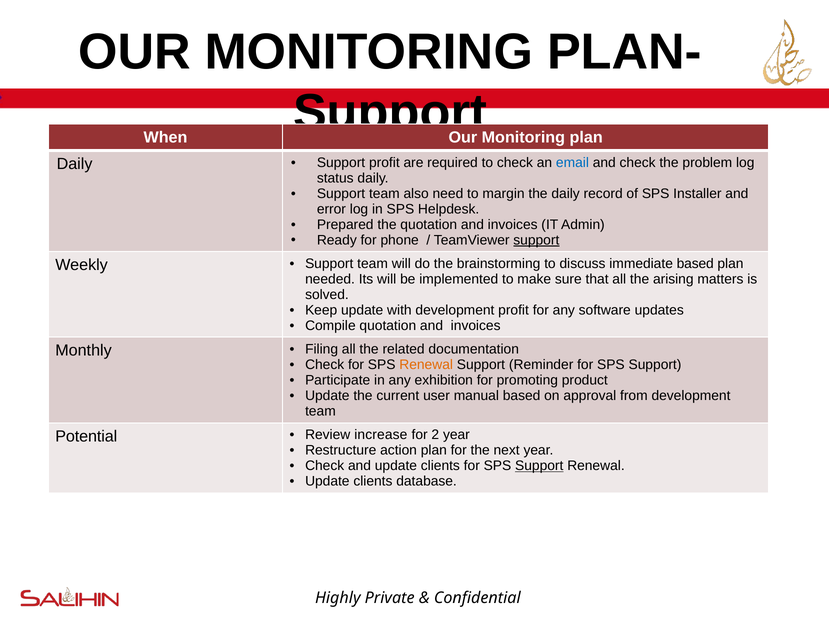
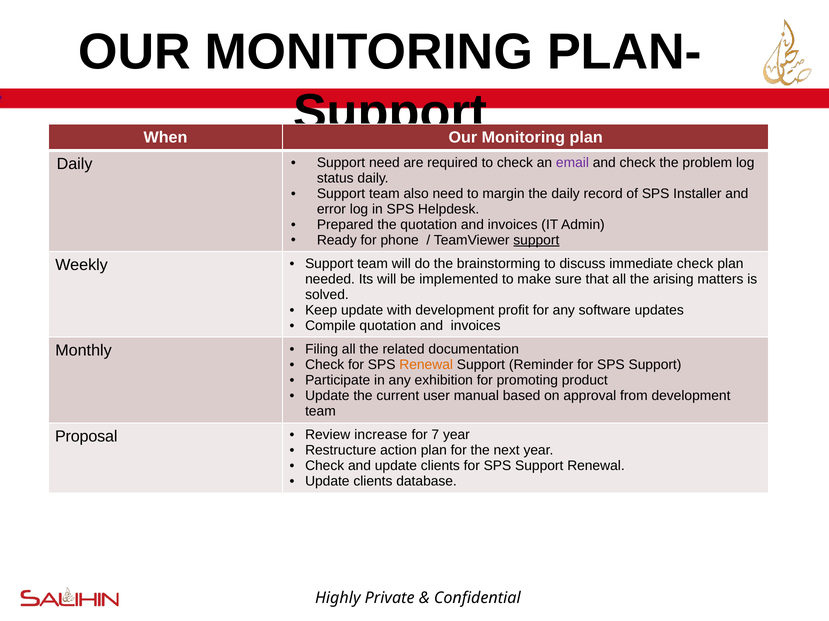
Support profit: profit -> need
email colour: blue -> purple
immediate based: based -> check
Potential: Potential -> Proposal
2: 2 -> 7
Support at (539, 466) underline: present -> none
